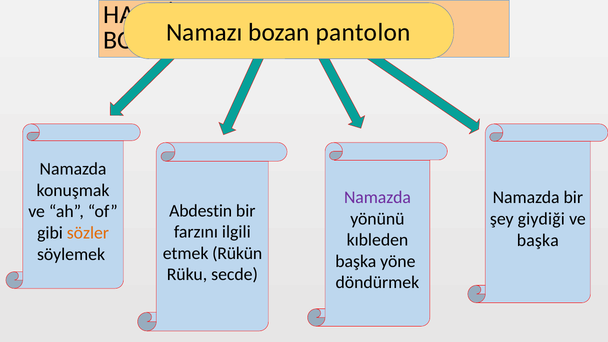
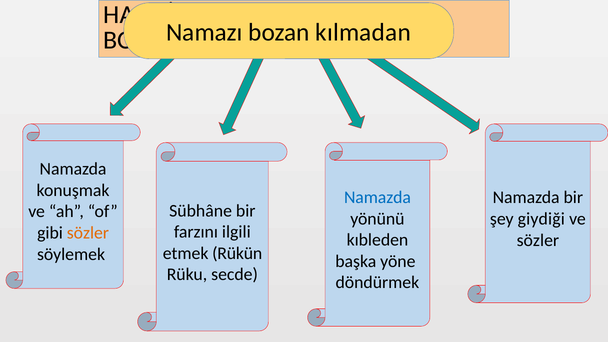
pantolon: pantolon -> kılmadan
Namazda at (377, 197) colour: purple -> blue
Abdestin: Abdestin -> Sübhâne
başka at (538, 240): başka -> sözler
